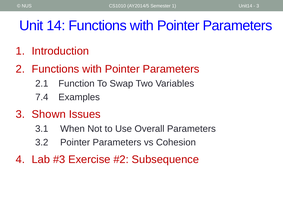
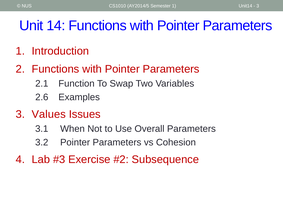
7.4: 7.4 -> 2.6
Shown: Shown -> Values
